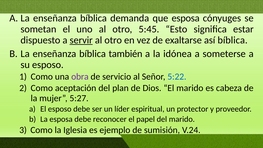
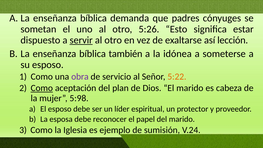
que esposa: esposa -> padres
5:45: 5:45 -> 5:26
así bíblica: bíblica -> lección
5:22 colour: blue -> orange
Como at (42, 88) underline: none -> present
5:27: 5:27 -> 5:98
